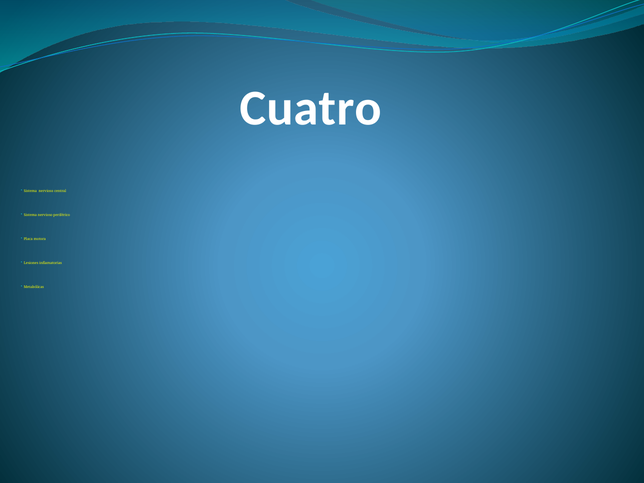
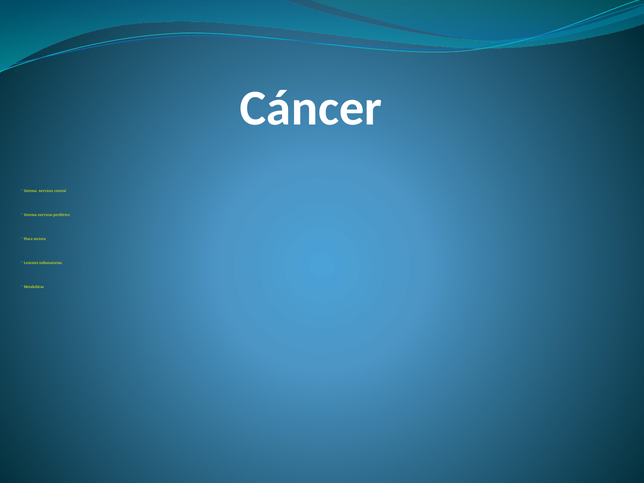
Cuatro: Cuatro -> Cáncer
